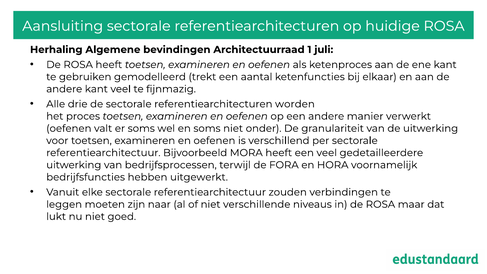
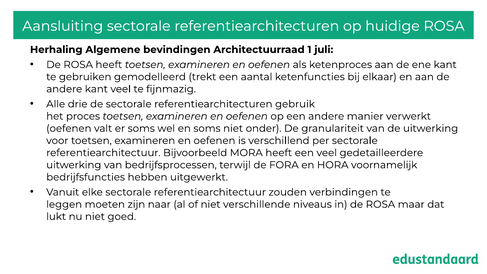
worden: worden -> gebruik
